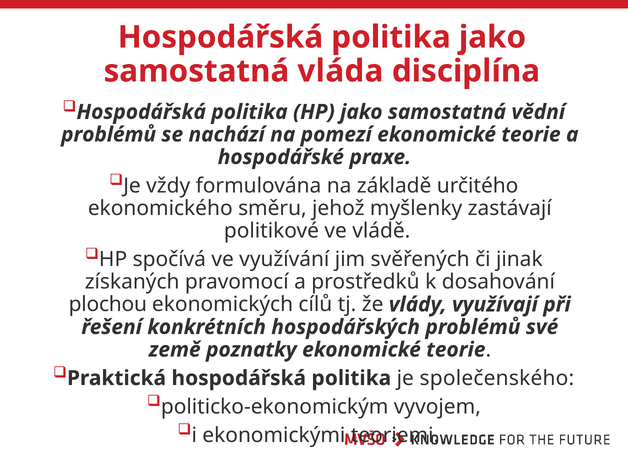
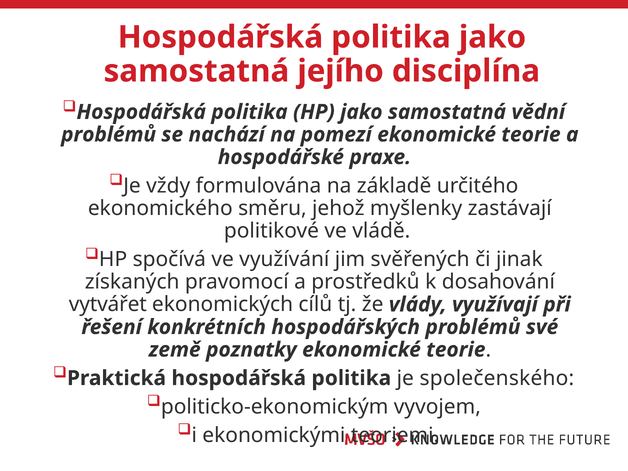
vláda: vláda -> jejího
plochou: plochou -> vytvářet
